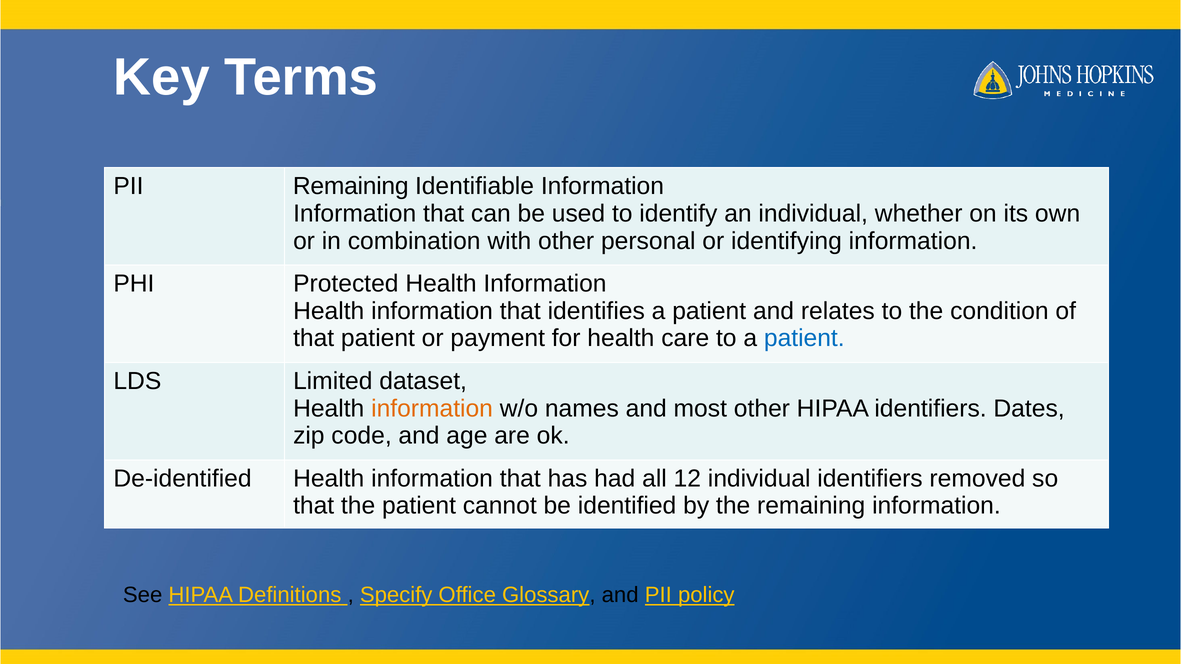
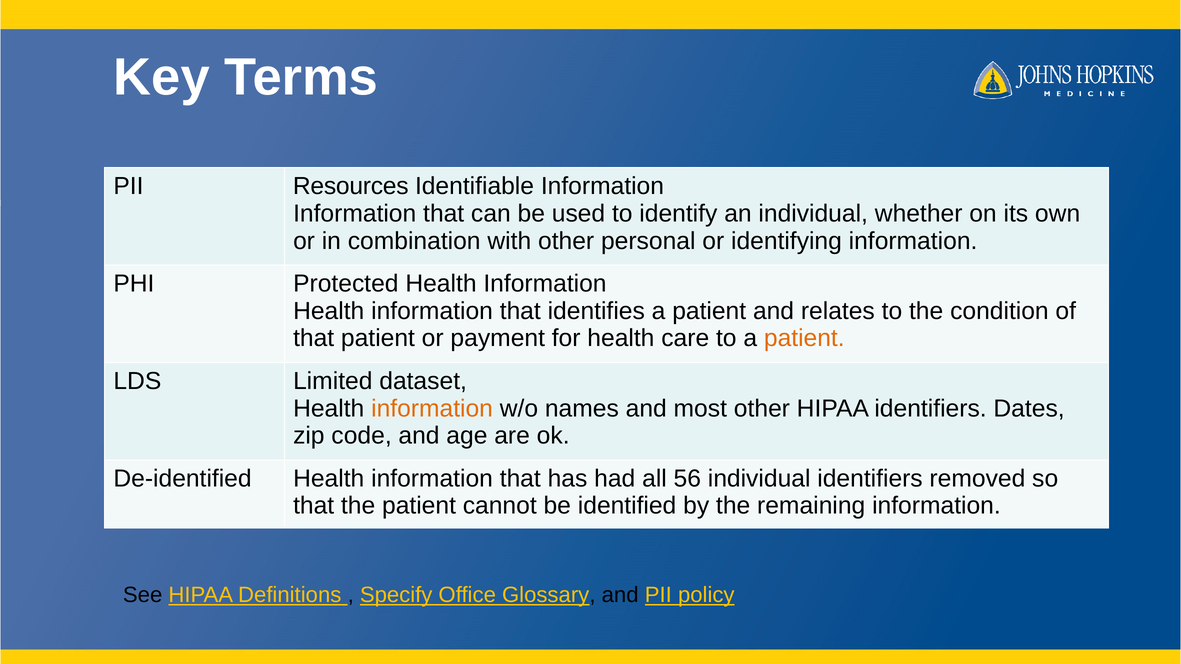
PII Remaining: Remaining -> Resources
patient at (804, 339) colour: blue -> orange
12: 12 -> 56
